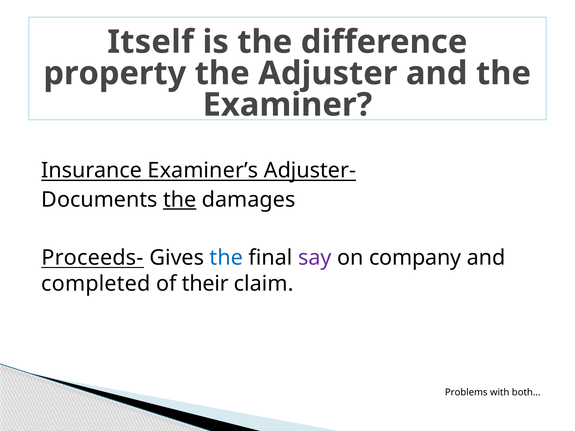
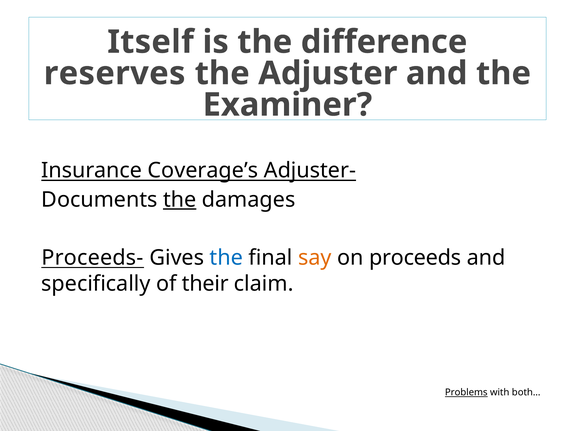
property: property -> reserves
Examiner’s: Examiner’s -> Coverage’s
say colour: purple -> orange
company: company -> proceeds
completed: completed -> specifically
Problems underline: none -> present
